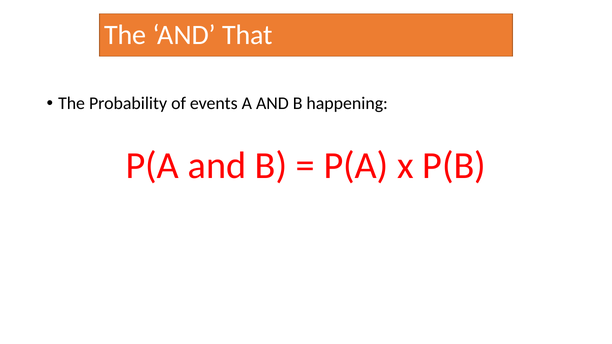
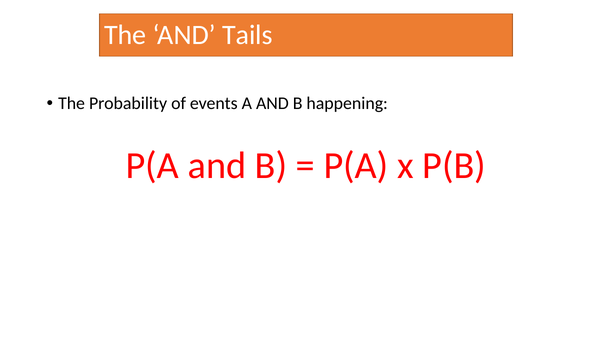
That: That -> Tails
